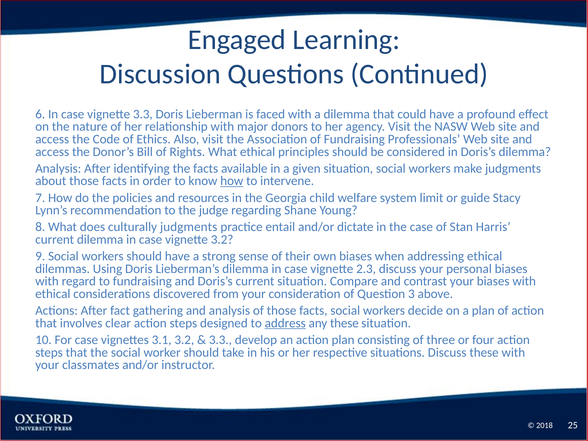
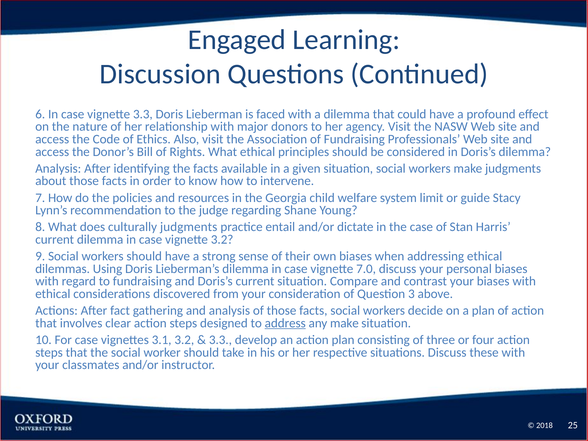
how at (232, 181) underline: present -> none
2.3: 2.3 -> 7.0
any these: these -> make
